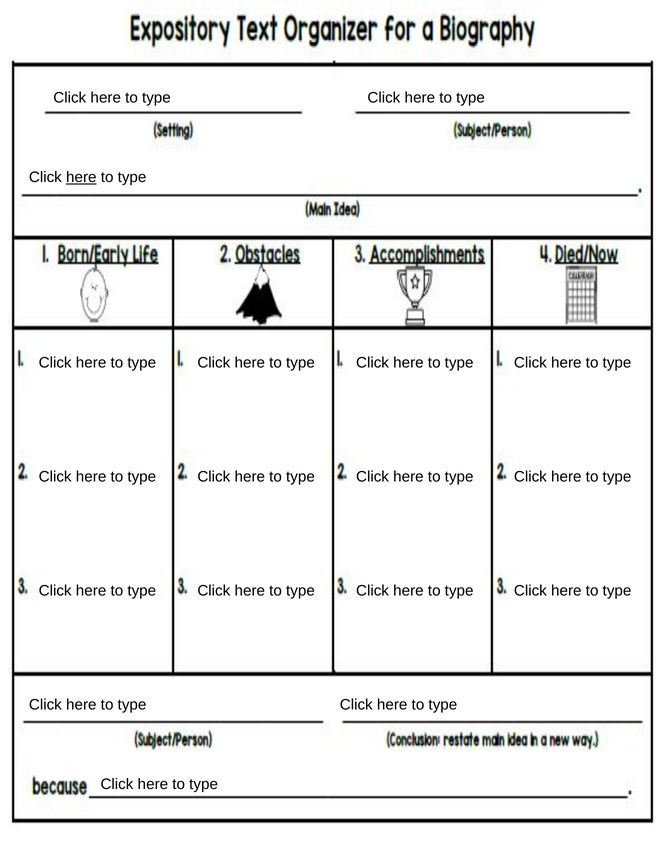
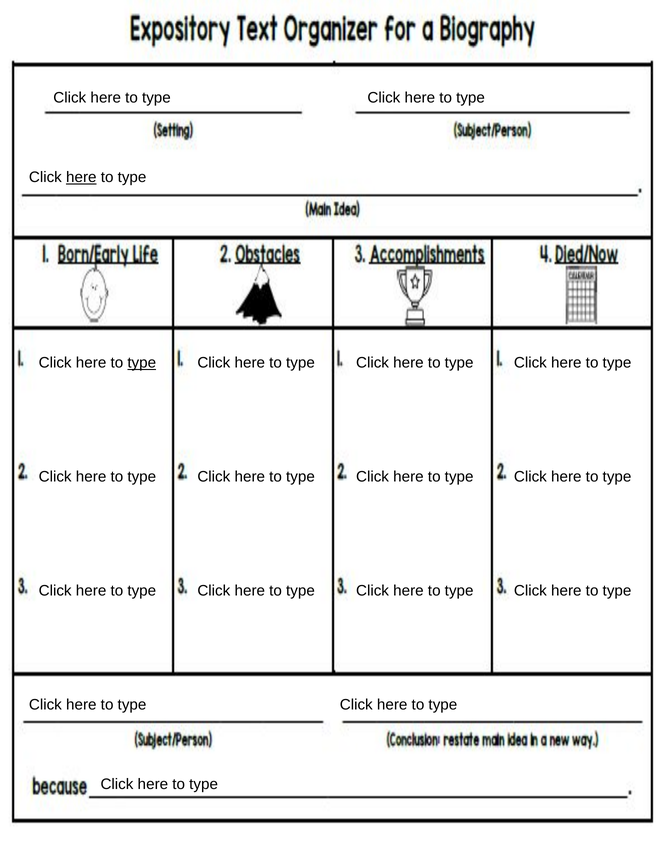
type at (142, 363) underline: none -> present
